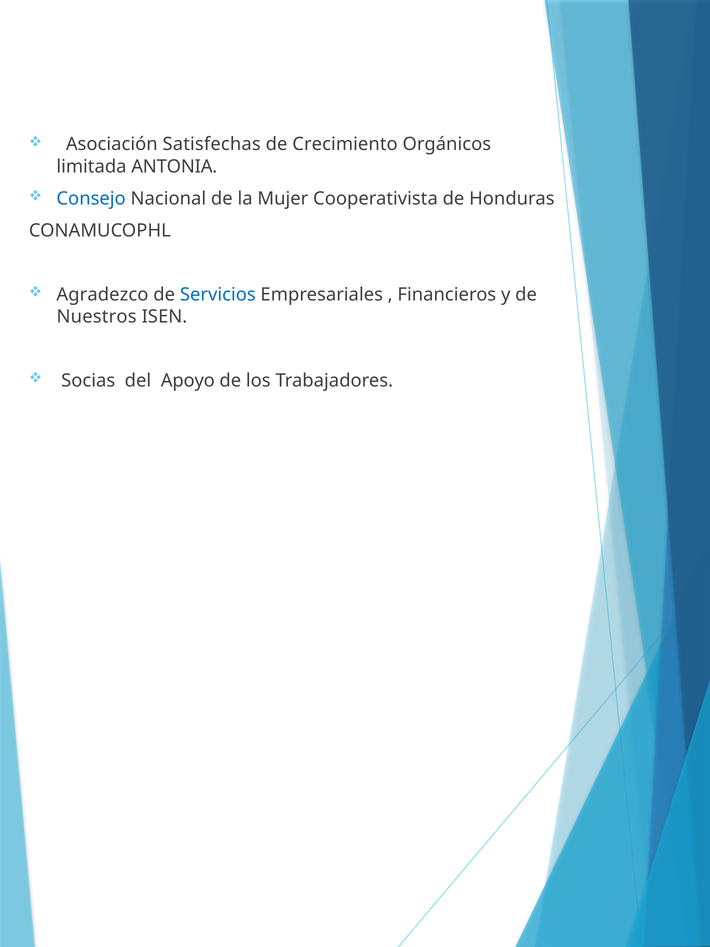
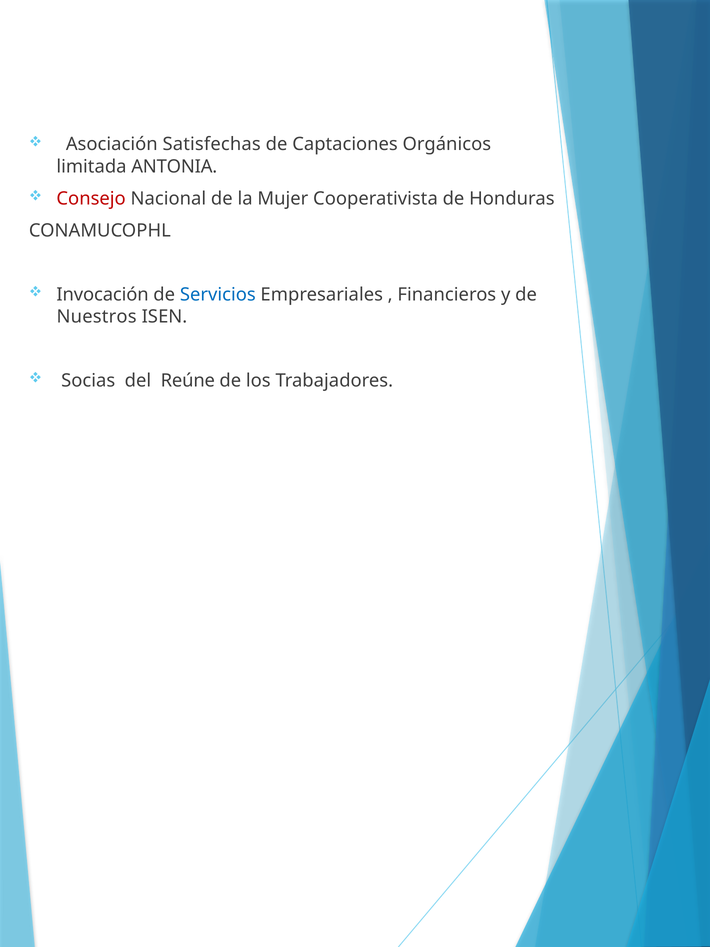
Crecimiento: Crecimiento -> Captaciones
Consejo colour: blue -> red
Agradezco: Agradezco -> Invocación
Apoyo: Apoyo -> Reúne
